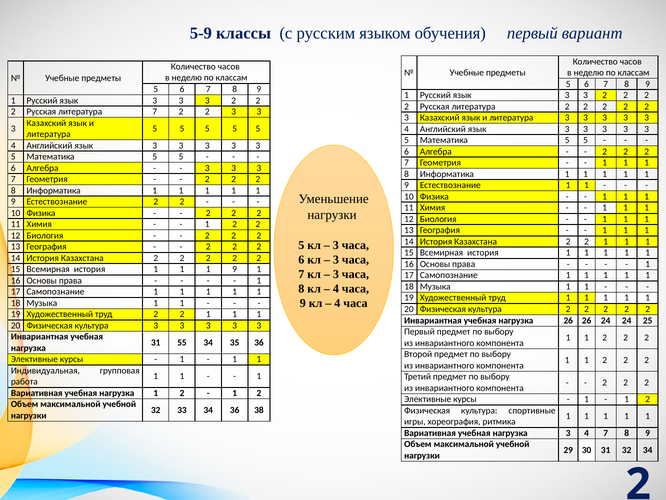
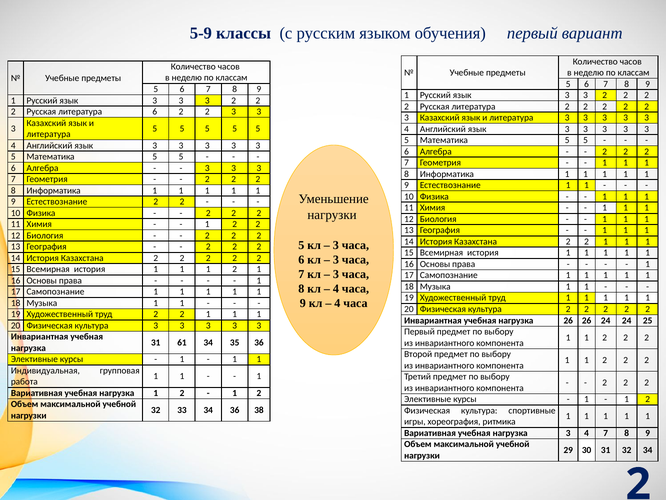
литература 7: 7 -> 6
9 at (235, 269): 9 -> 2
55: 55 -> 61
